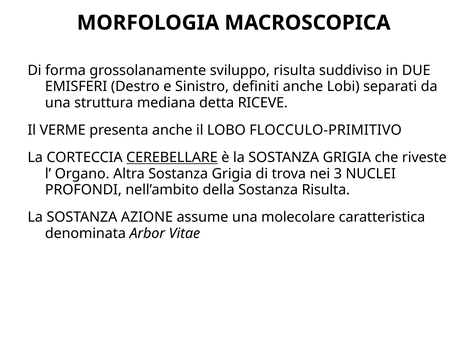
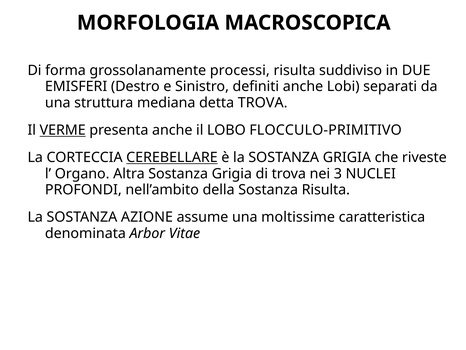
sviluppo: sviluppo -> processi
detta RICEVE: RICEVE -> TROVA
VERME underline: none -> present
molecolare: molecolare -> moltissime
